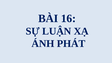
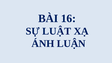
LUẬN: LUẬN -> LUẬT
PHÁT: PHÁT -> LUẬN
